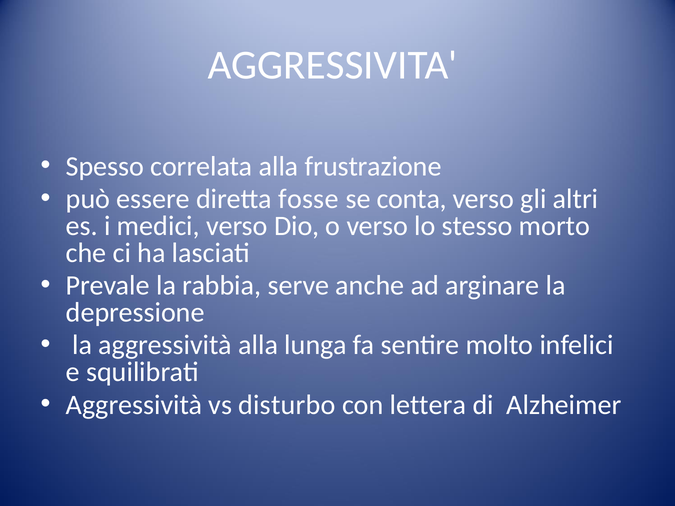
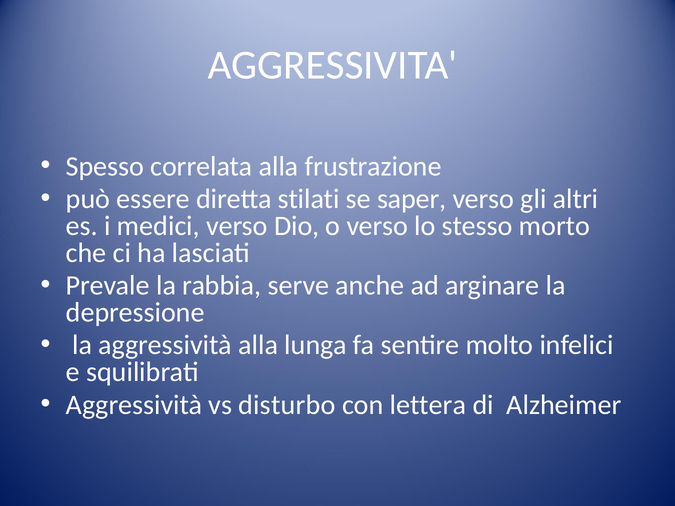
fosse: fosse -> stilati
conta: conta -> saper
